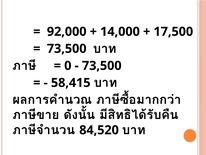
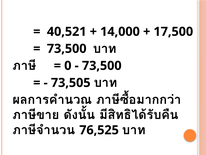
92,000: 92,000 -> 40,521
58,415: 58,415 -> 73,505
84,520: 84,520 -> 76,525
